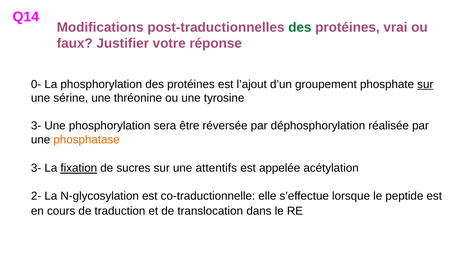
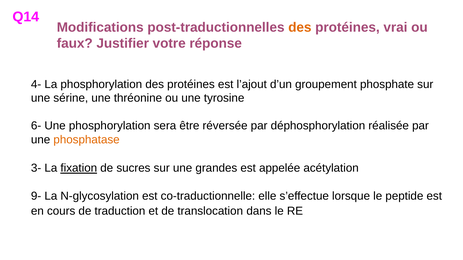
des at (300, 27) colour: green -> orange
0-: 0- -> 4-
sur at (425, 84) underline: present -> none
3- at (36, 126): 3- -> 6-
attentifs: attentifs -> grandes
2-: 2- -> 9-
